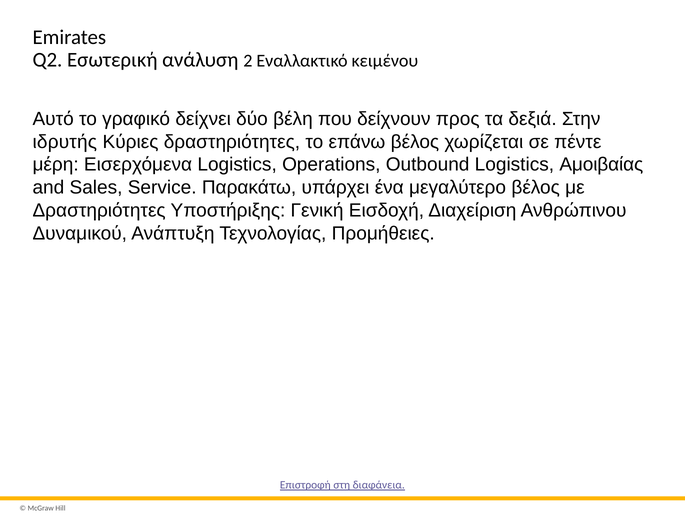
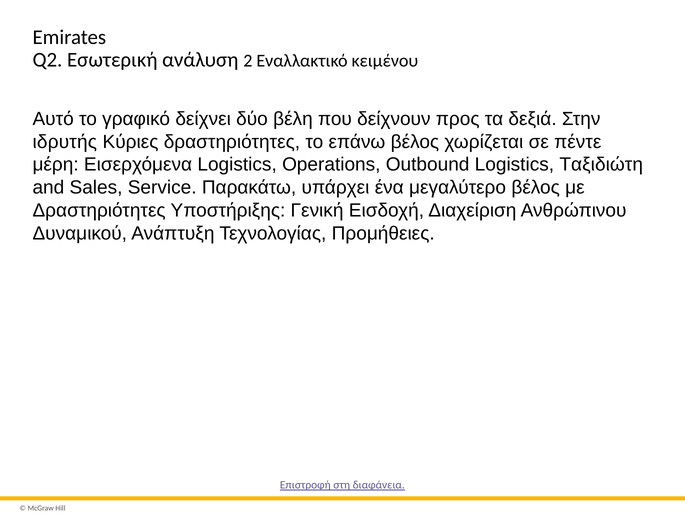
Αμοιβαίας: Αμοιβαίας -> Ταξιδιώτη
